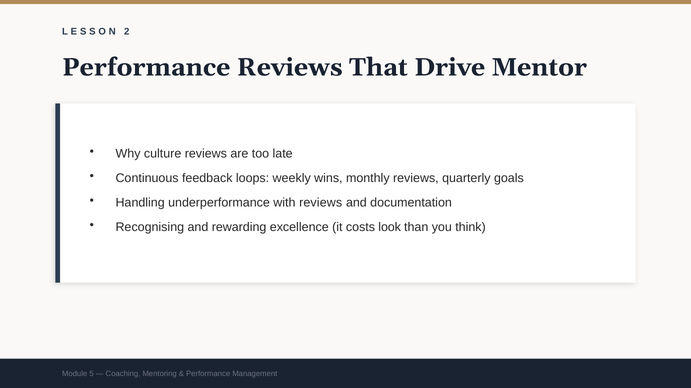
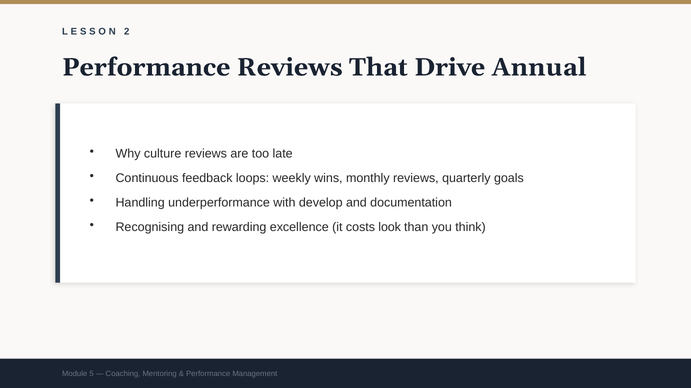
Mentor: Mentor -> Annual
with reviews: reviews -> develop
